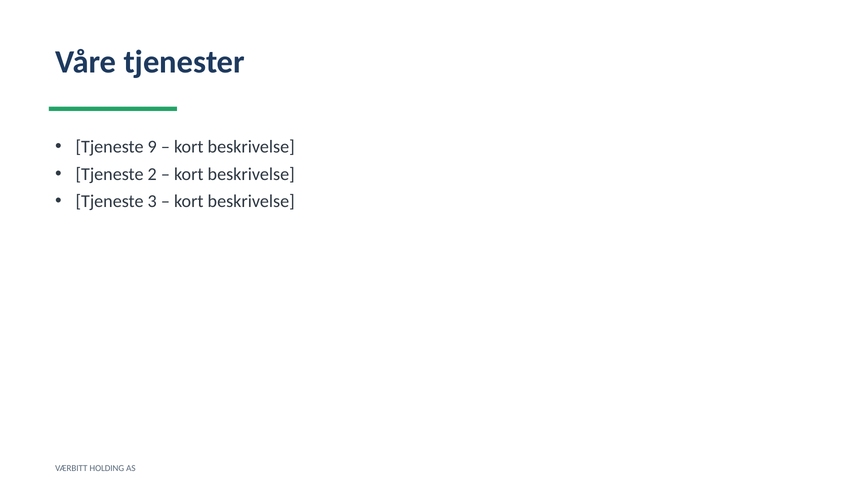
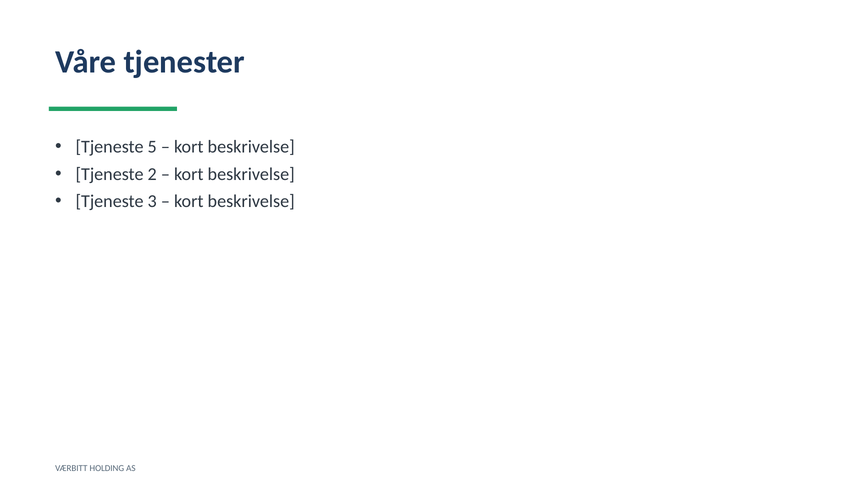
9: 9 -> 5
